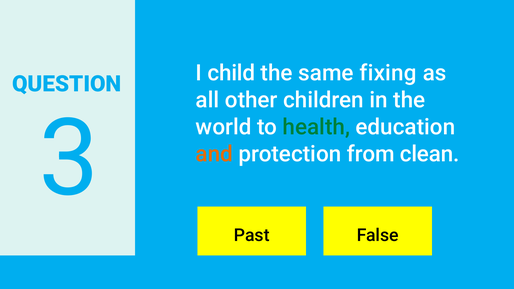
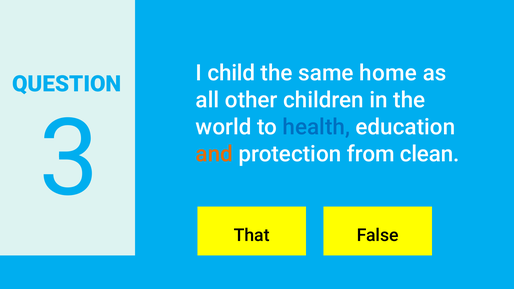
fixing: fixing -> home
health colour: green -> blue
Past: Past -> That
